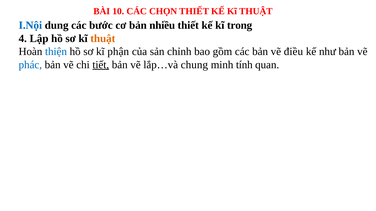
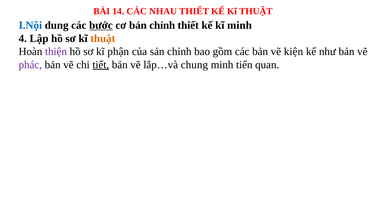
10: 10 -> 14
CHỌN: CHỌN -> NHAU
bước underline: none -> present
bản nhiều: nhiều -> chỉnh
kĩ trong: trong -> minh
thiện colour: blue -> purple
điều: điều -> kiện
phác colour: blue -> purple
tính: tính -> tiến
